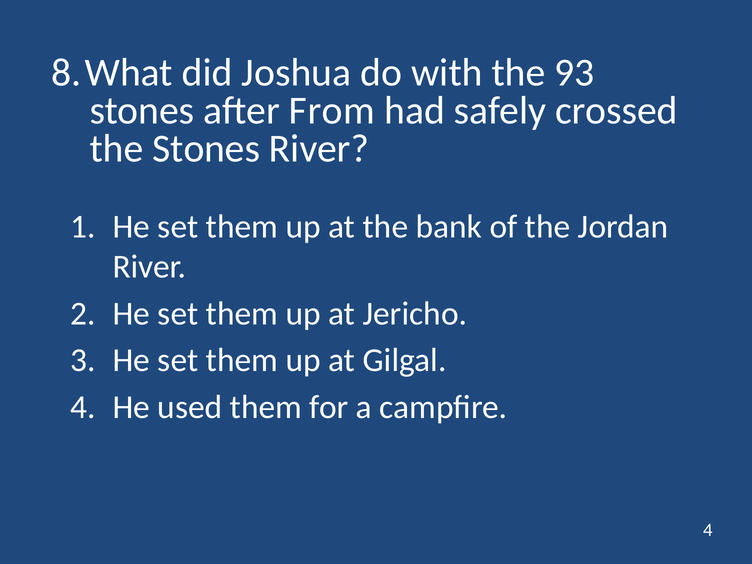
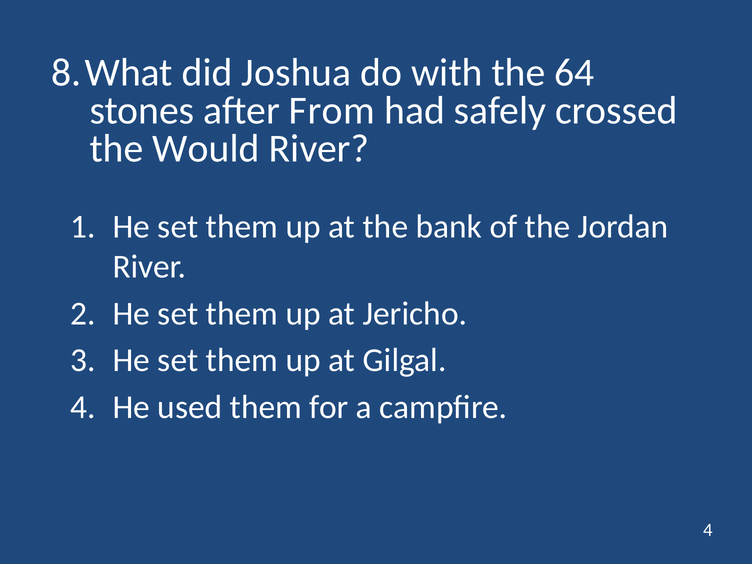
93: 93 -> 64
the Stones: Stones -> Would
